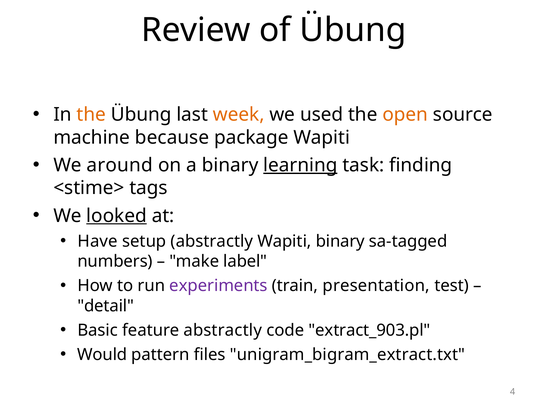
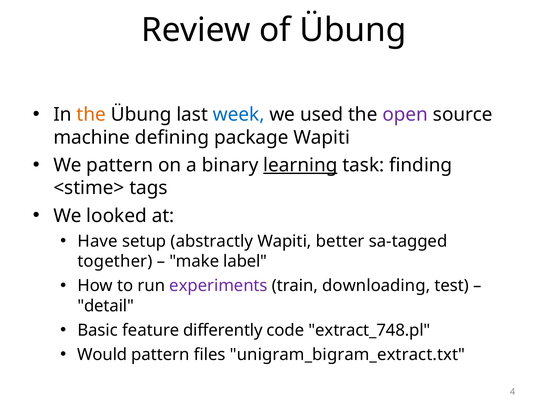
week colour: orange -> blue
open colour: orange -> purple
because: because -> defining
We around: around -> pattern
looked underline: present -> none
Wapiti binary: binary -> better
numbers: numbers -> together
presentation: presentation -> downloading
feature abstractly: abstractly -> differently
extract_903.pl: extract_903.pl -> extract_748.pl
